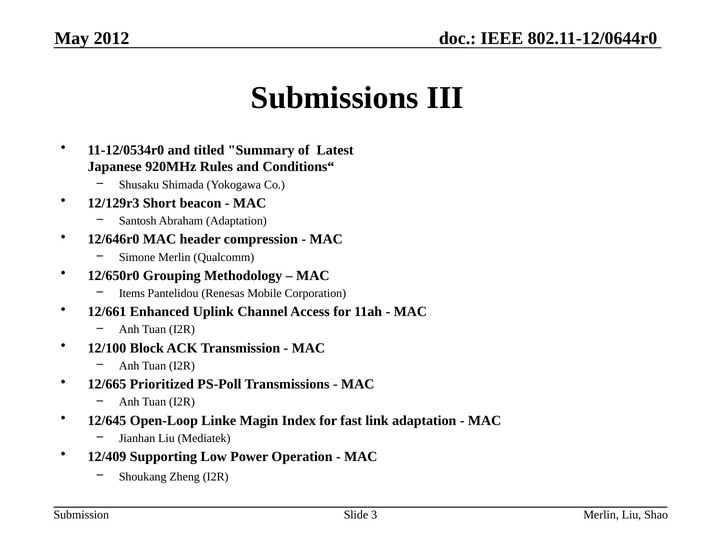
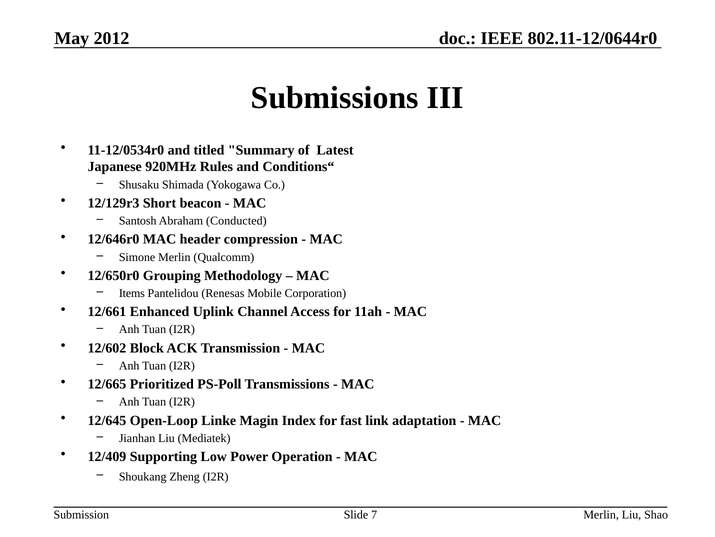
Abraham Adaptation: Adaptation -> Conducted
12/100: 12/100 -> 12/602
3: 3 -> 7
